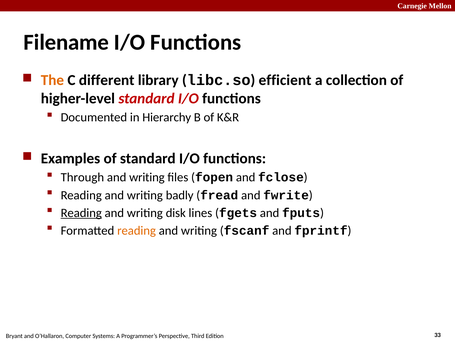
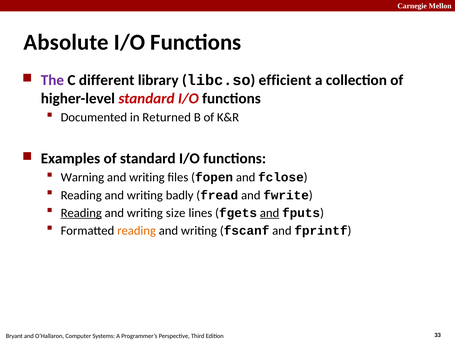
Filename: Filename -> Absolute
The colour: orange -> purple
Hierarchy: Hierarchy -> Returned
Through: Through -> Warning
disk: disk -> size
and at (270, 213) underline: none -> present
